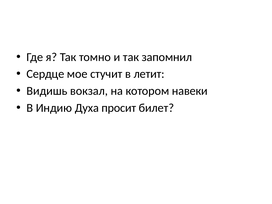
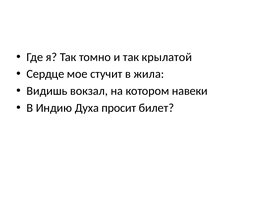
запомнил: запомнил -> крылатой
летит: летит -> жила
